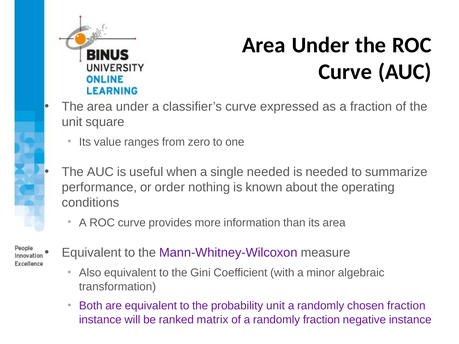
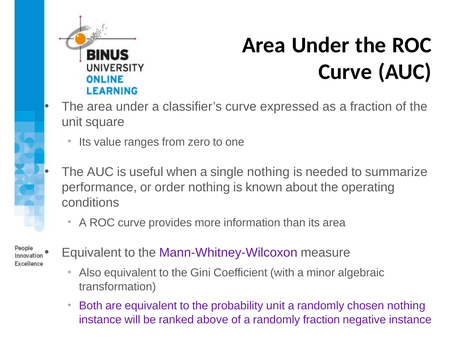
single needed: needed -> nothing
chosen fraction: fraction -> nothing
matrix: matrix -> above
